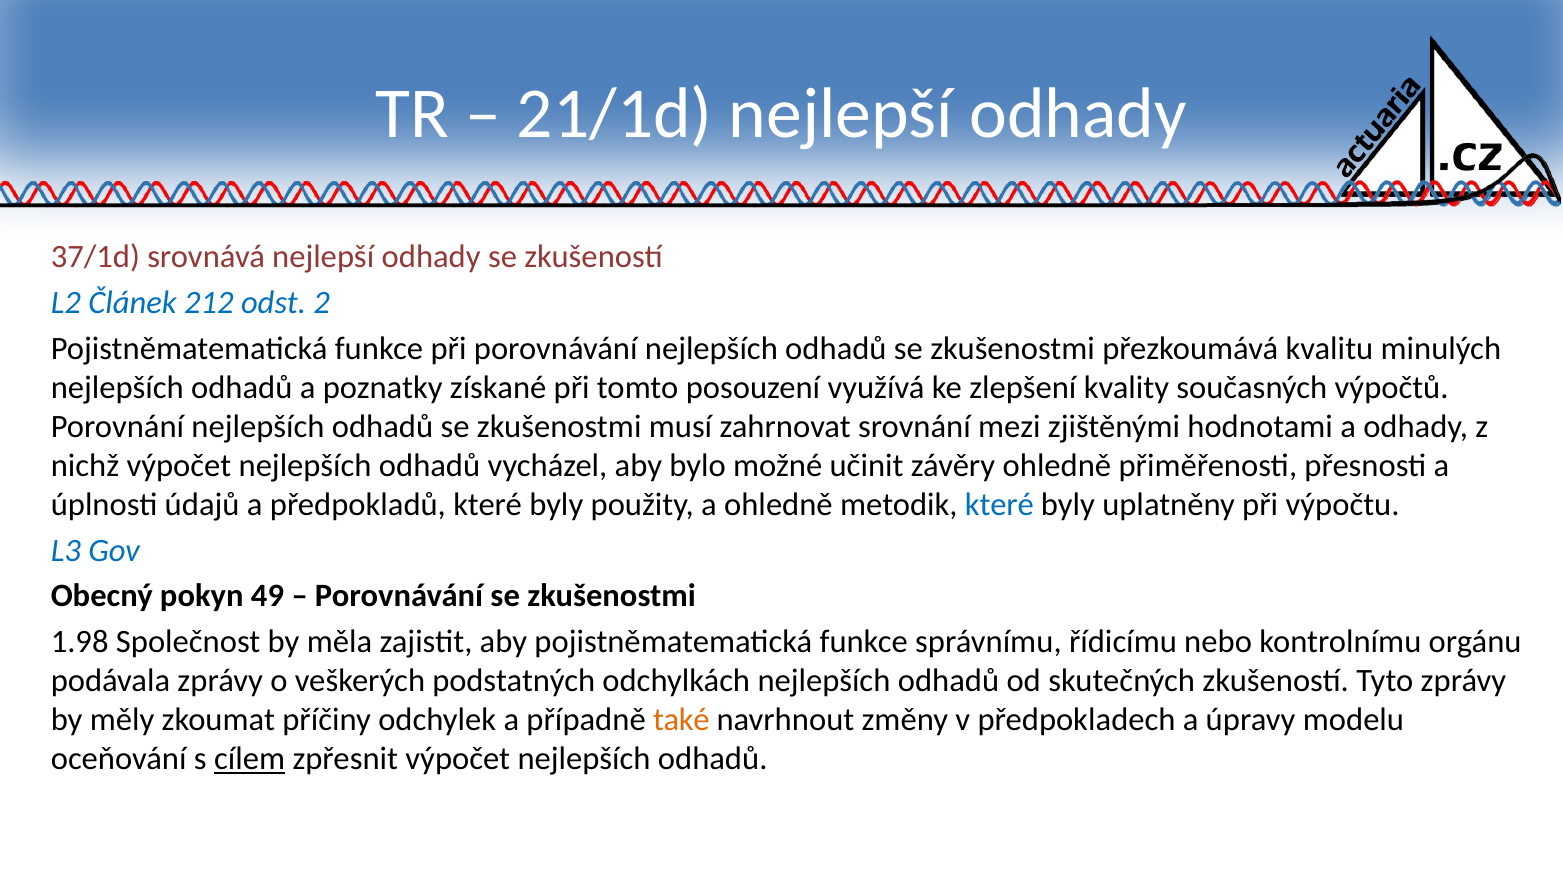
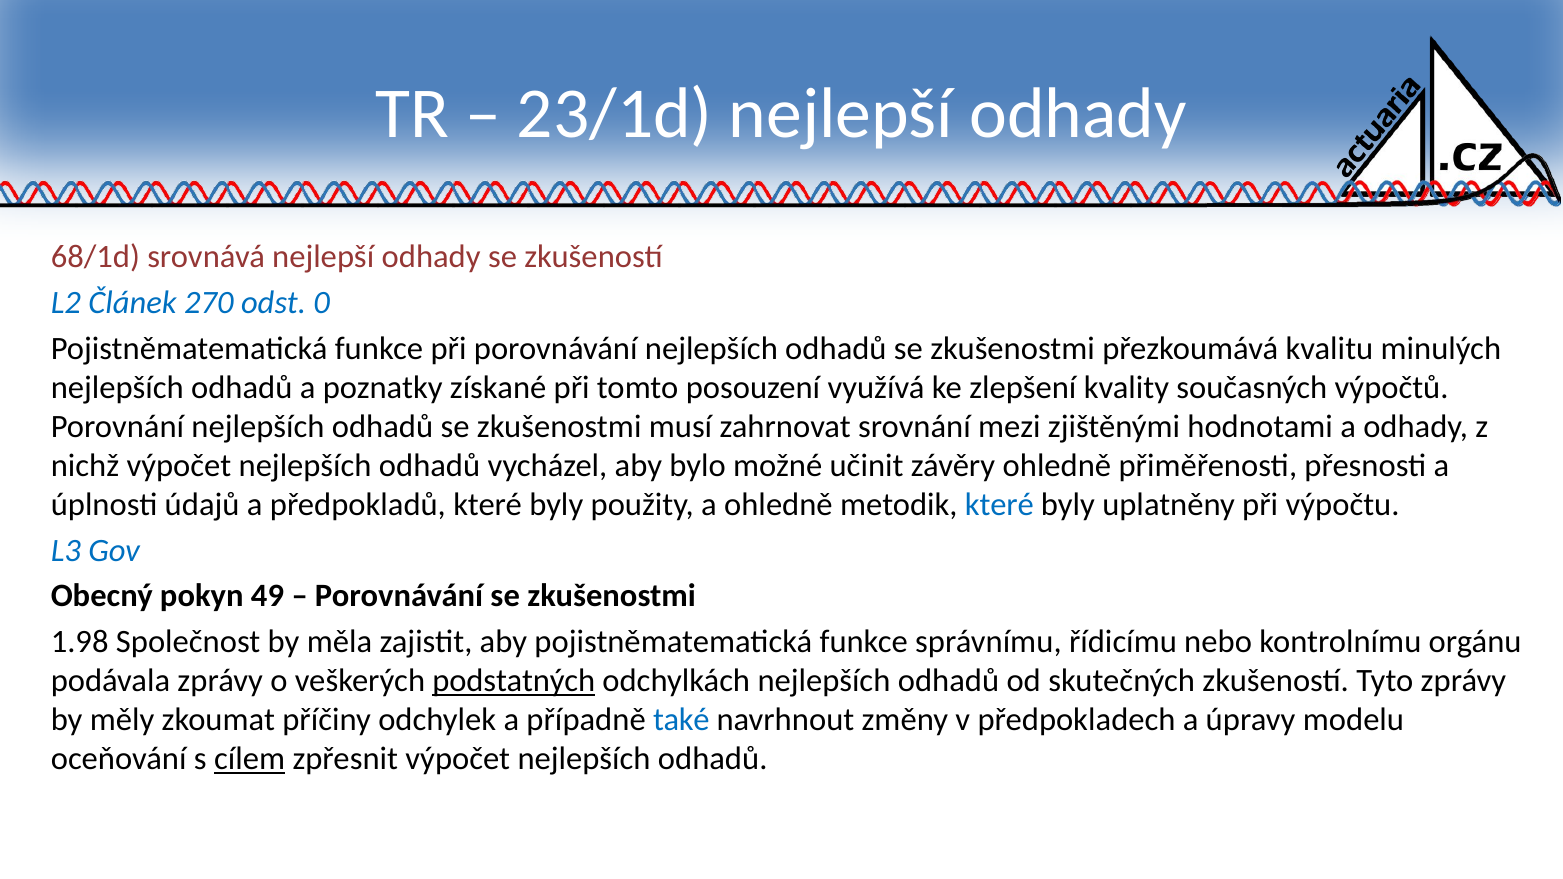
21/1d: 21/1d -> 23/1d
37/1d: 37/1d -> 68/1d
212: 212 -> 270
2: 2 -> 0
podstatných underline: none -> present
také colour: orange -> blue
